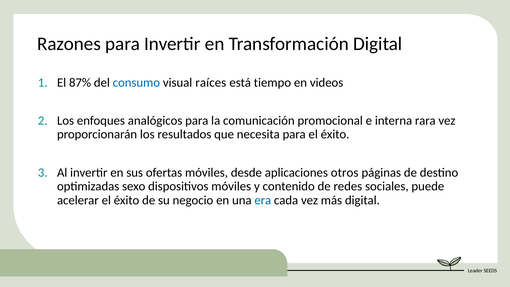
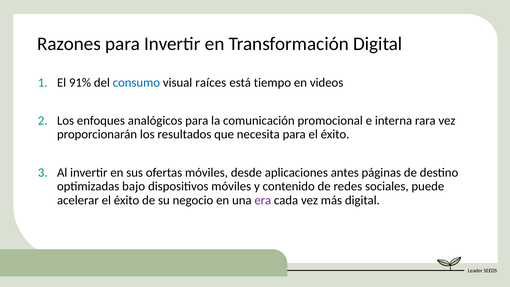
87%: 87% -> 91%
otros: otros -> antes
sexo: sexo -> bajo
era colour: blue -> purple
